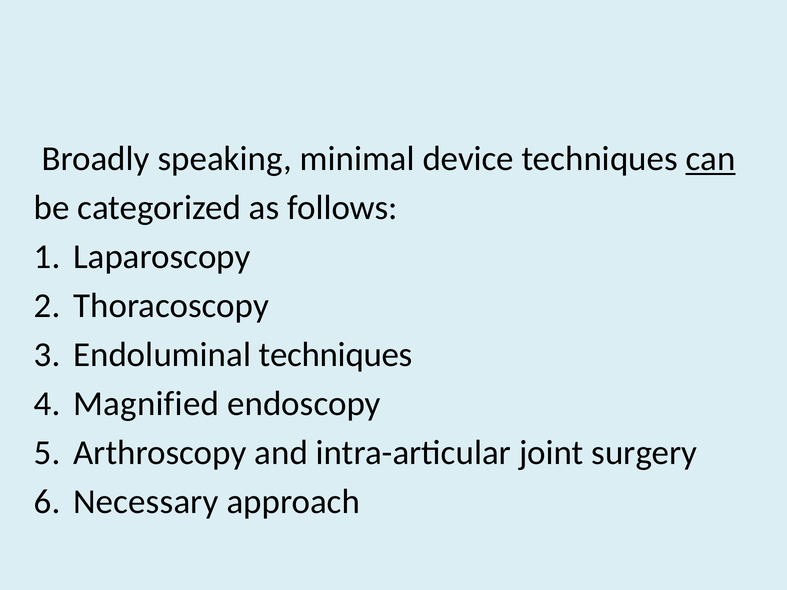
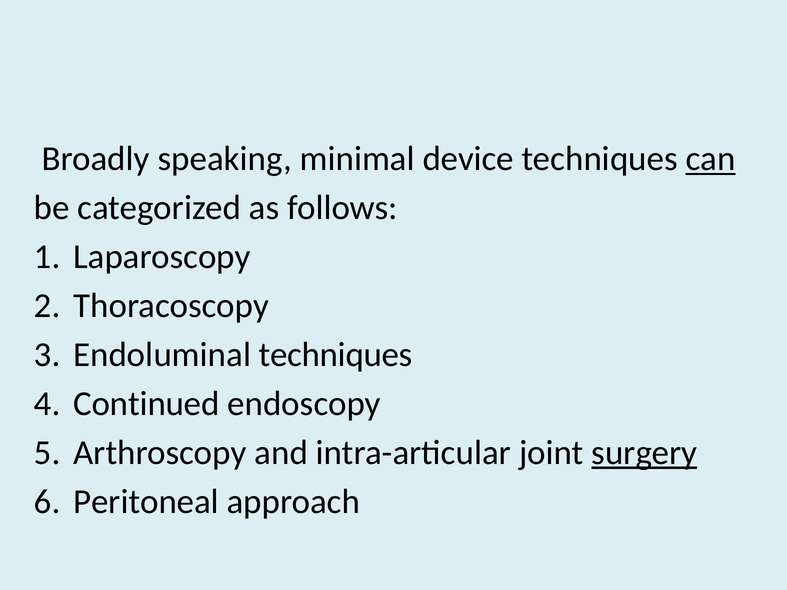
Magnified: Magnified -> Continued
surgery underline: none -> present
Necessary: Necessary -> Peritoneal
